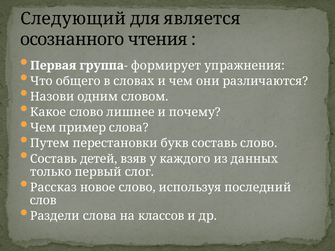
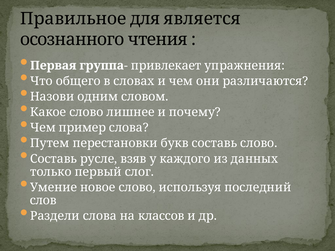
Следующий: Следующий -> Правильное
формирует: формирует -> привлекает
детей: детей -> русле
Рассказ: Рассказ -> Умение
